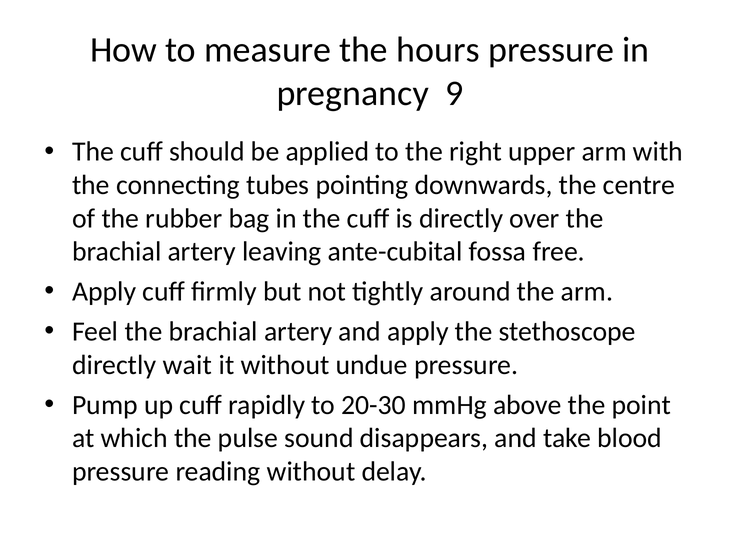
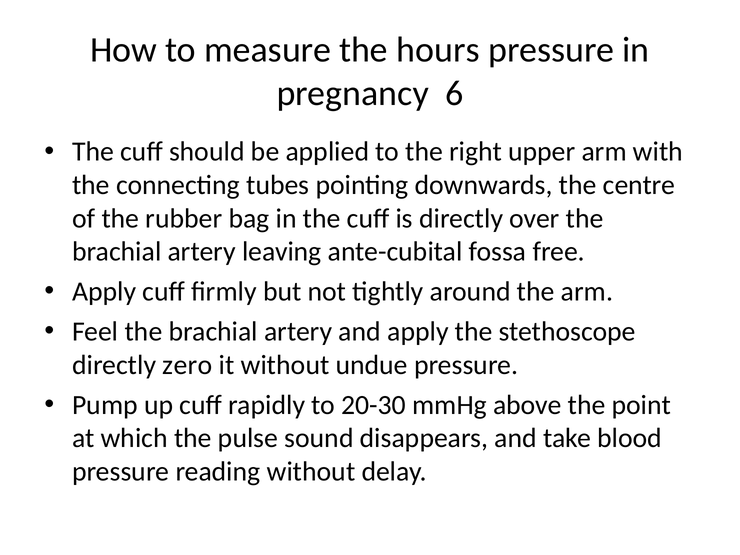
9: 9 -> 6
wait: wait -> zero
